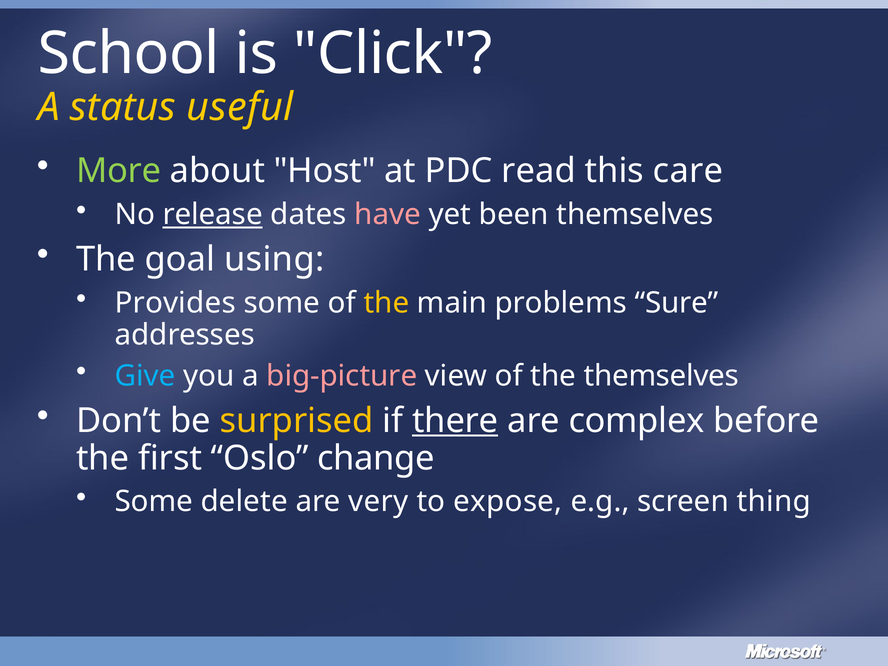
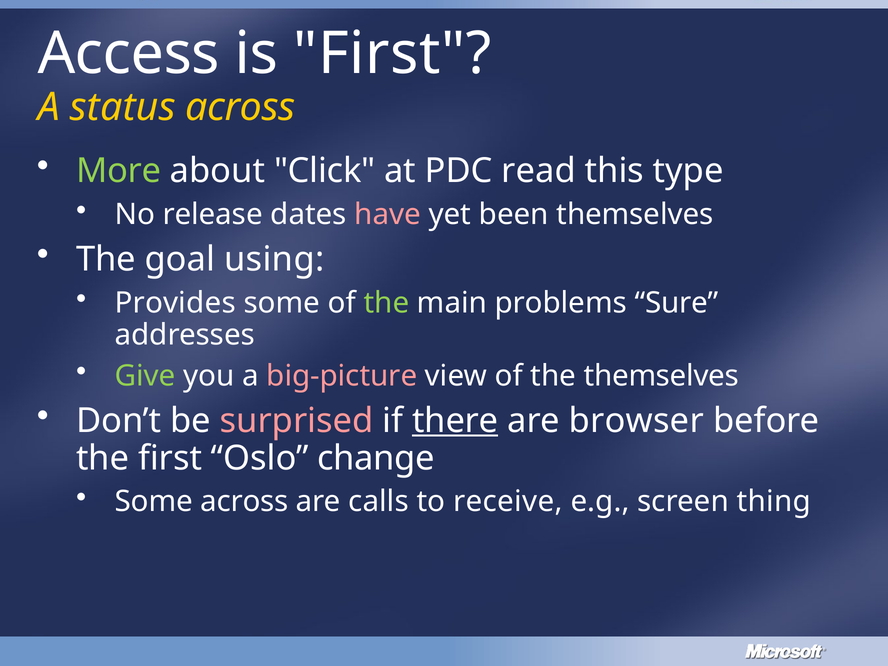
School: School -> Access
is Click: Click -> First
status useful: useful -> across
Host: Host -> Click
care: care -> type
release underline: present -> none
the at (386, 303) colour: yellow -> light green
Give colour: light blue -> light green
surprised colour: yellow -> pink
complex: complex -> browser
Some delete: delete -> across
very: very -> calls
expose: expose -> receive
